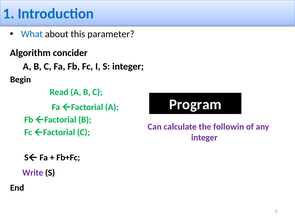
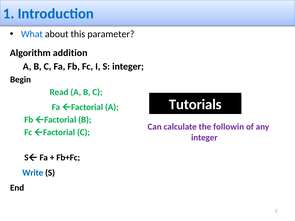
concider: concider -> addition
Program: Program -> Tutorials
Write colour: purple -> blue
